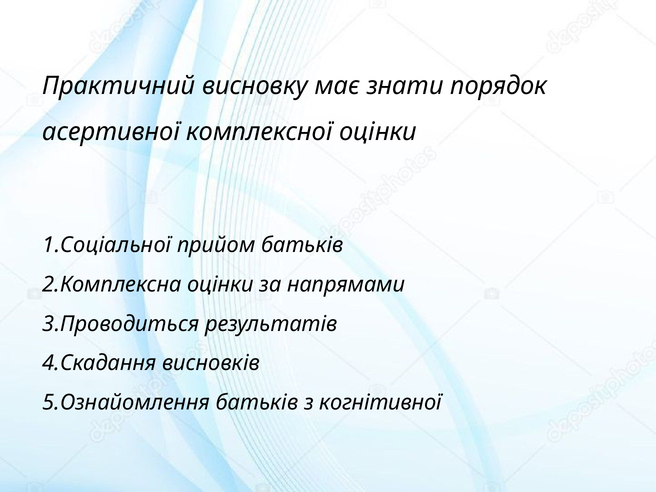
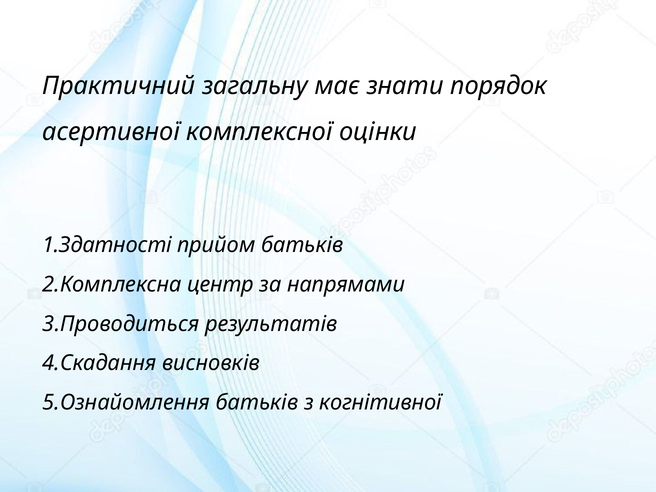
висновку: висновку -> загальну
1.Соціальної: 1.Соціальної -> 1.Здатності
2.Комплексна оцінки: оцінки -> центр
